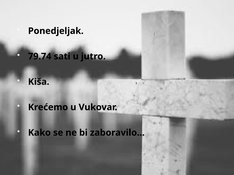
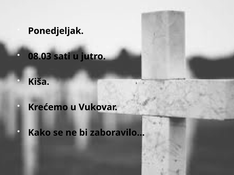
79.74: 79.74 -> 08.03
